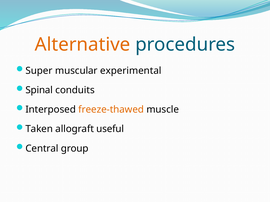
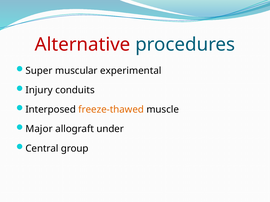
Alternative colour: orange -> red
Spinal: Spinal -> Injury
Taken: Taken -> Major
useful: useful -> under
